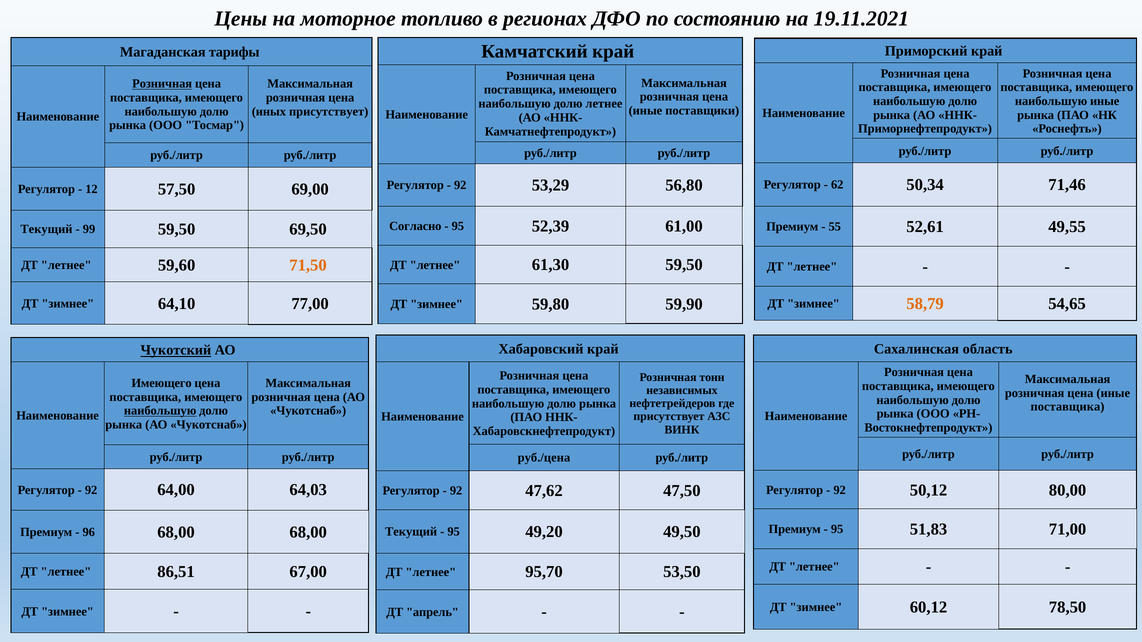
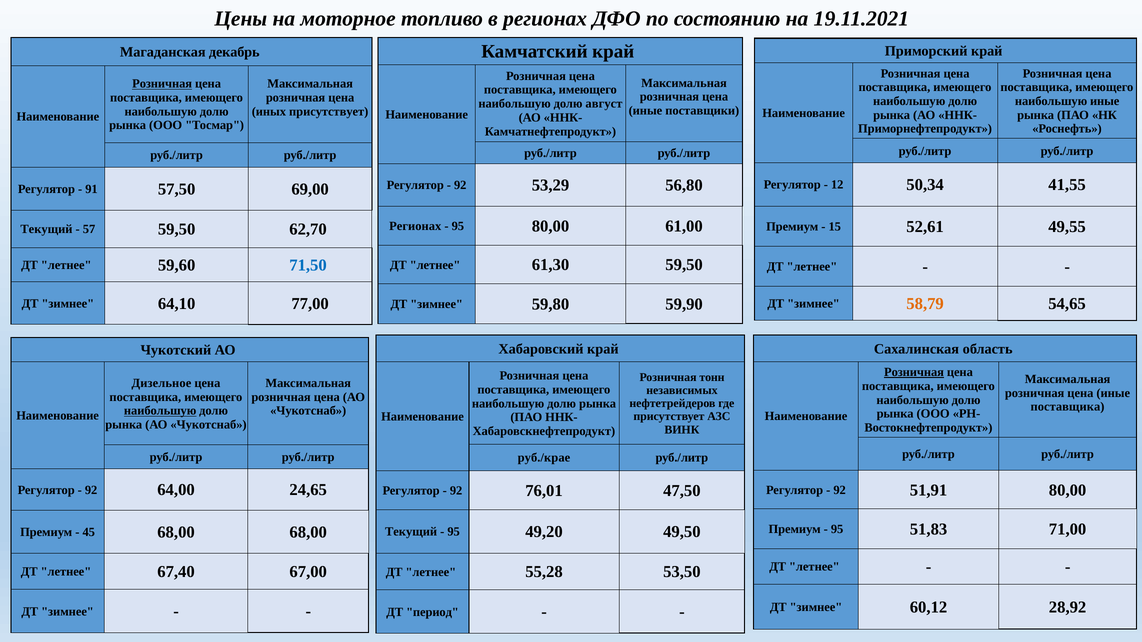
тарифы: тарифы -> декабрь
долю летнее: летнее -> август
62: 62 -> 12
71,46: 71,46 -> 41,55
12: 12 -> 91
Согласно at (415, 226): Согласно -> Регионах
95 52,39: 52,39 -> 80,00
55: 55 -> 15
99: 99 -> 57
69,50: 69,50 -> 62,70
71,50 colour: orange -> blue
Чукотский underline: present -> none
Розничная at (914, 372) underline: none -> present
Имеющего at (162, 383): Имеющего -> Дизельное
руб./цена: руб./цена -> руб./крае
64,03: 64,03 -> 24,65
50,12: 50,12 -> 51,91
47,62: 47,62 -> 76,01
96: 96 -> 45
86,51: 86,51 -> 67,40
95,70: 95,70 -> 55,28
78,50: 78,50 -> 28,92
апрель: апрель -> период
